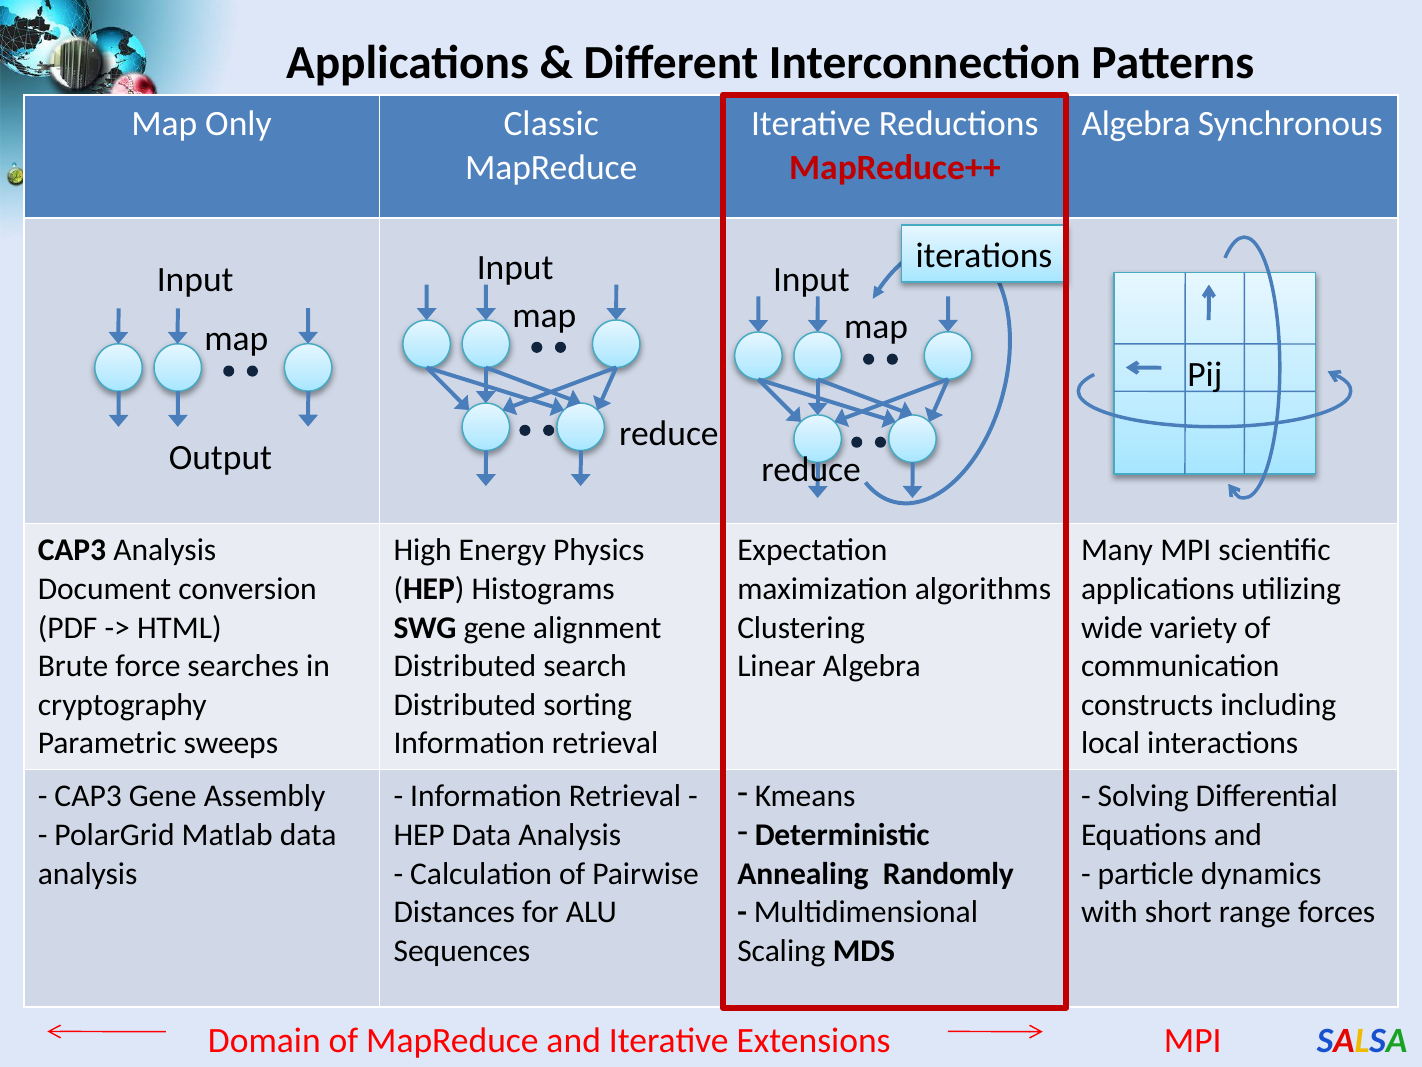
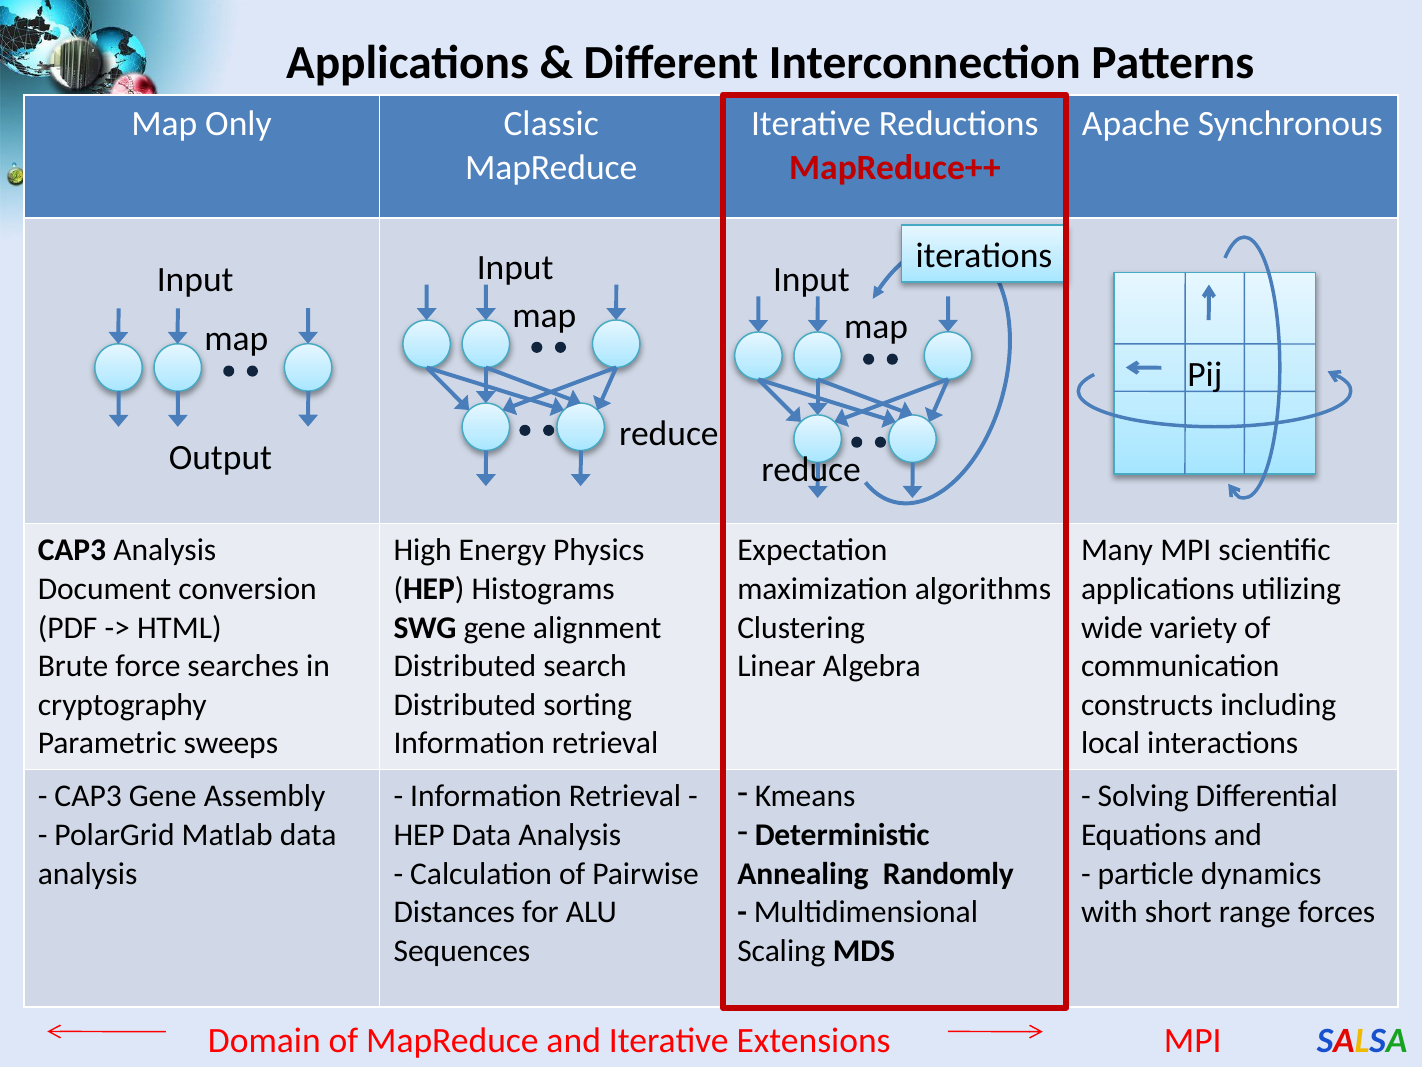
Algebra at (1136, 124): Algebra -> Apache
